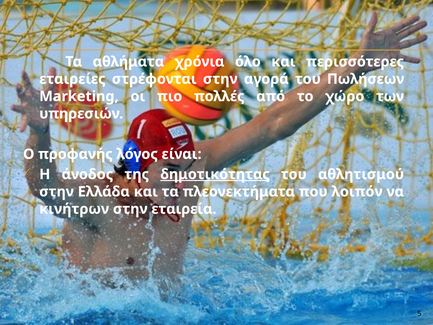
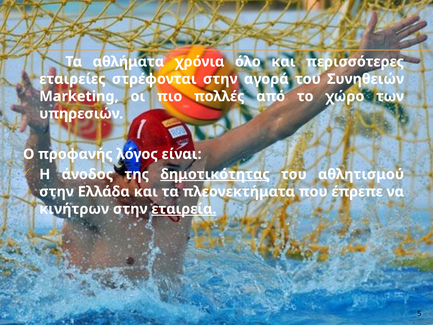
Πωλήσεων: Πωλήσεων -> Συνηθειών
λοιπόν: λοιπόν -> έπρεπε
εταιρεία underline: none -> present
